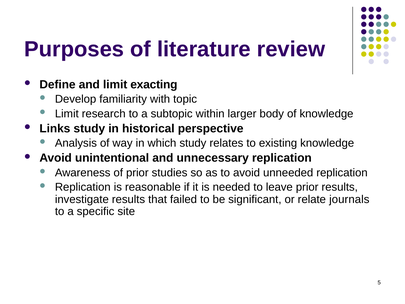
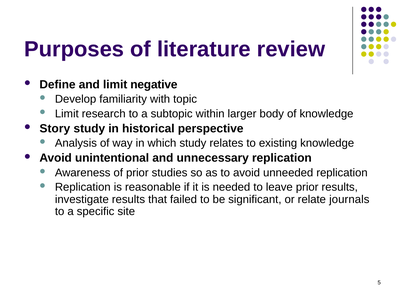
exacting: exacting -> negative
Links: Links -> Story
